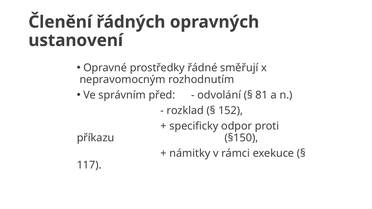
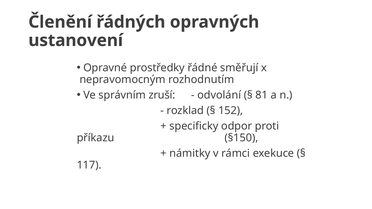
před: před -> zruší
